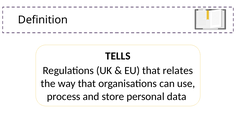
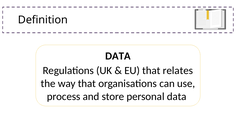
TELLS at (118, 56): TELLS -> DATA
